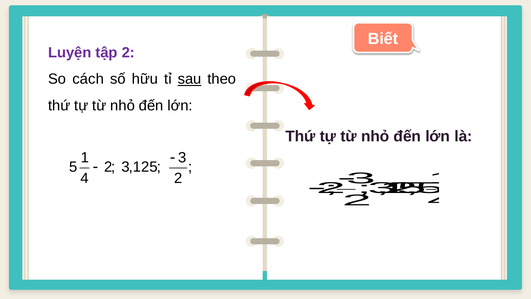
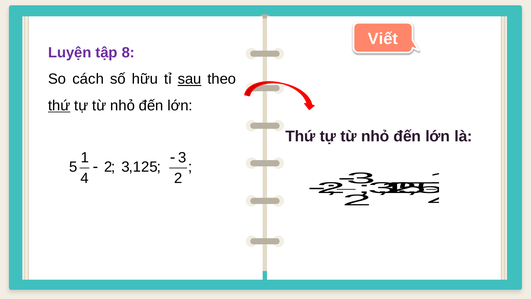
Biết: Biết -> Viết
tập 2: 2 -> 8
thứ at (59, 106) underline: none -> present
